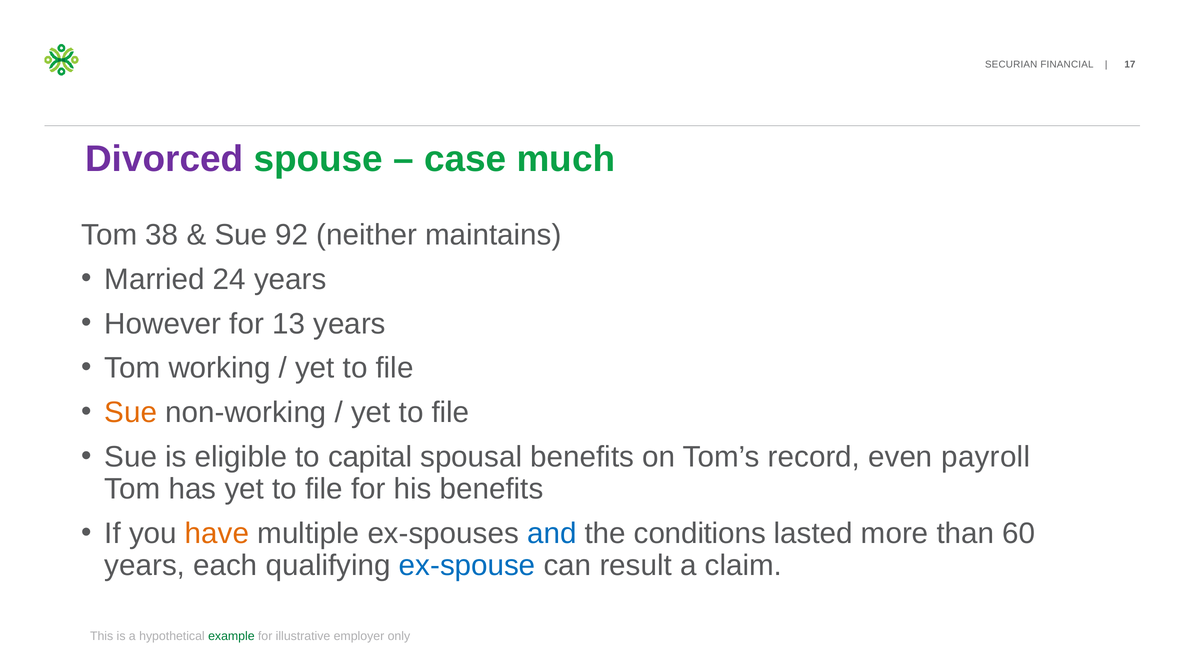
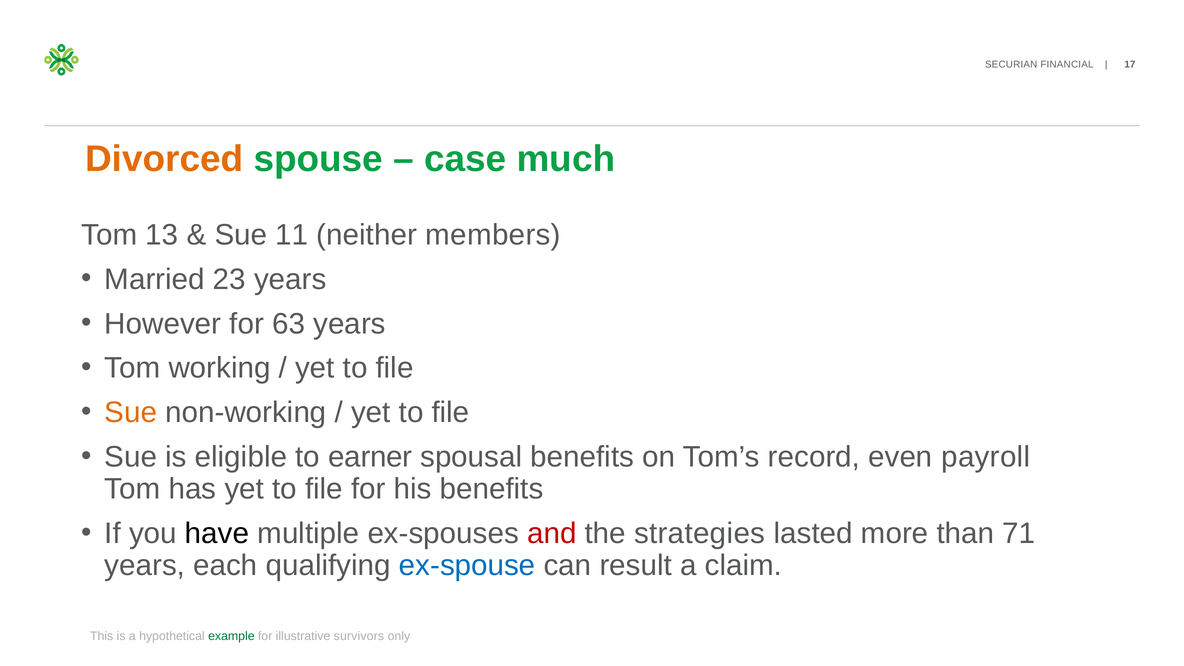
Divorced colour: purple -> orange
38: 38 -> 13
92: 92 -> 11
maintains: maintains -> members
24: 24 -> 23
13: 13 -> 63
capital: capital -> earner
have colour: orange -> black
and colour: blue -> red
conditions: conditions -> strategies
60: 60 -> 71
employer: employer -> survivors
